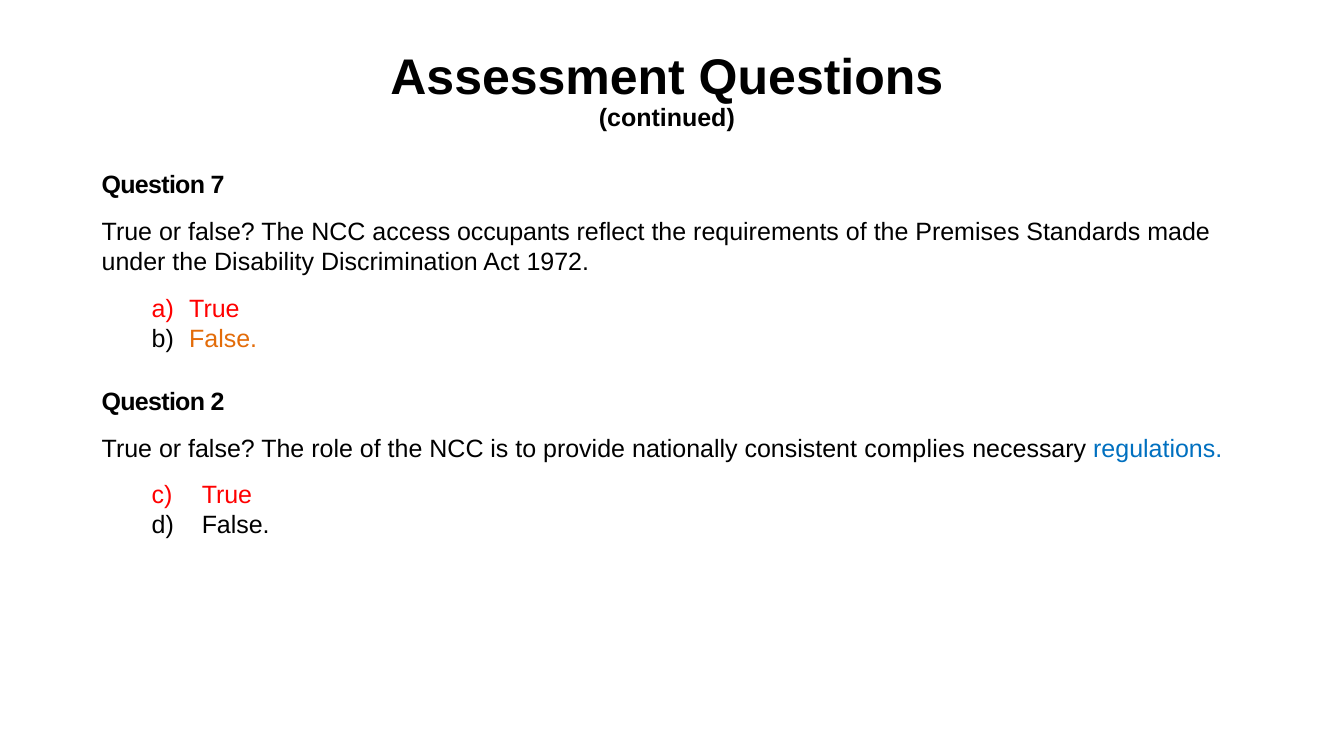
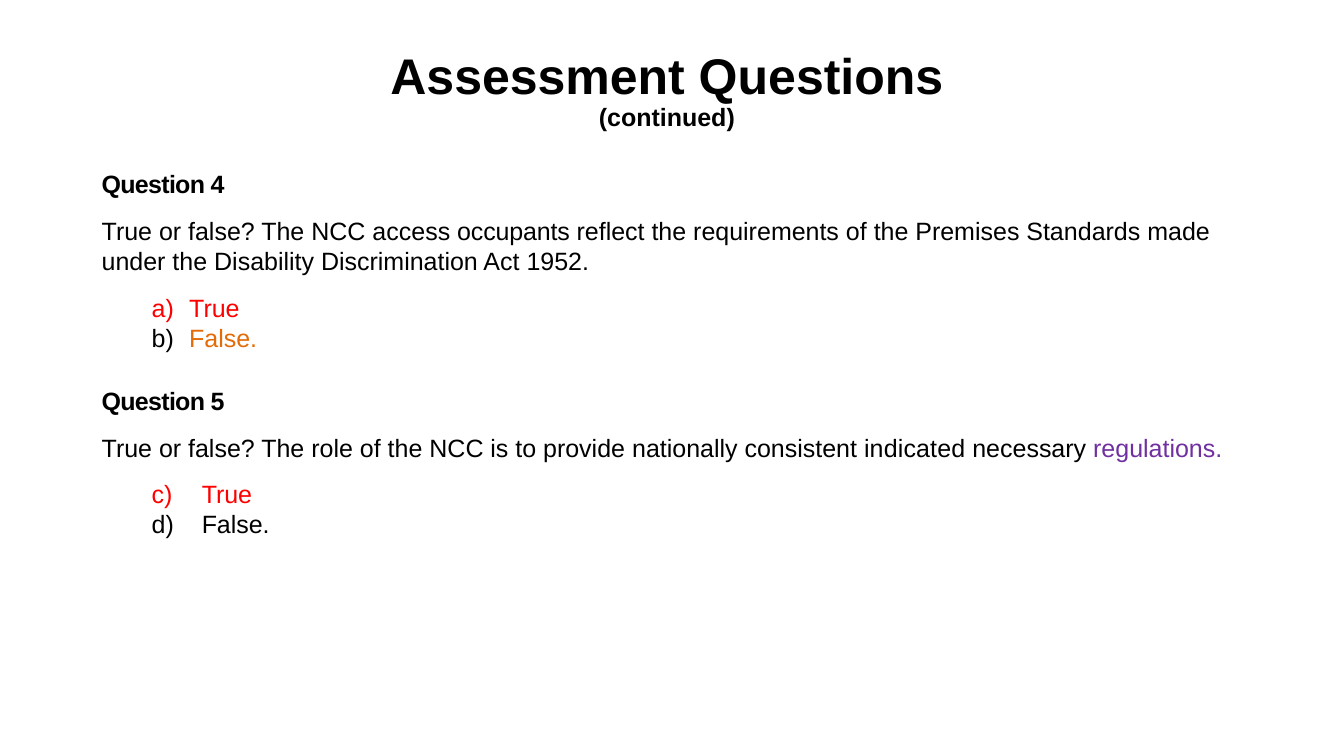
7: 7 -> 4
1972: 1972 -> 1952
2: 2 -> 5
complies: complies -> indicated
regulations colour: blue -> purple
